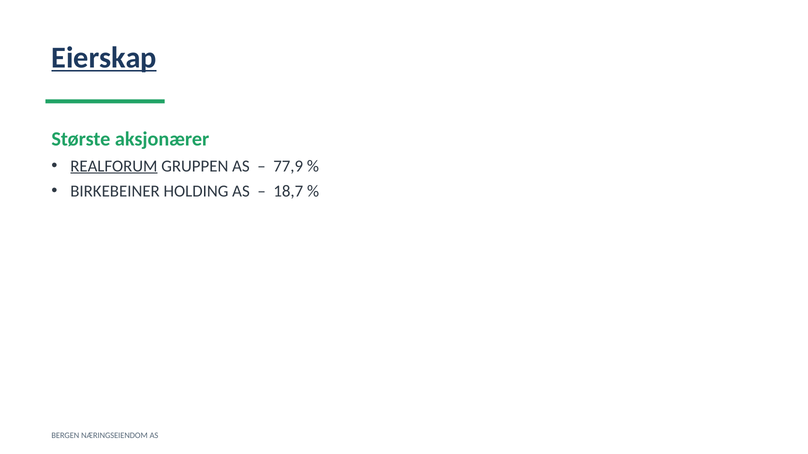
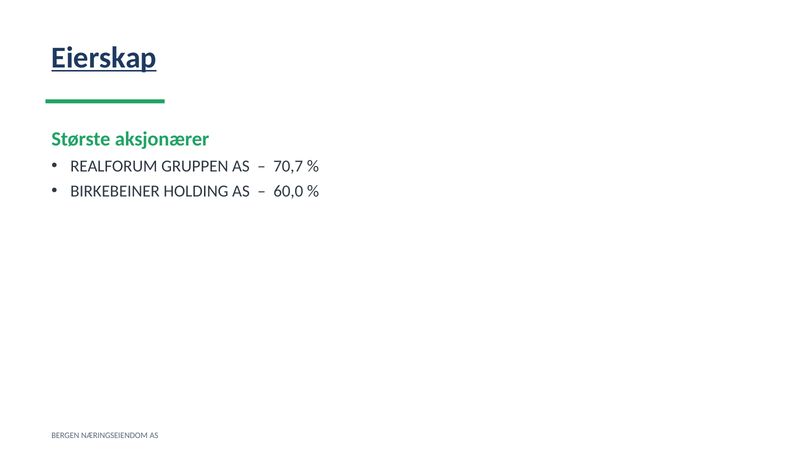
REALFORUM underline: present -> none
77,9: 77,9 -> 70,7
18,7: 18,7 -> 60,0
